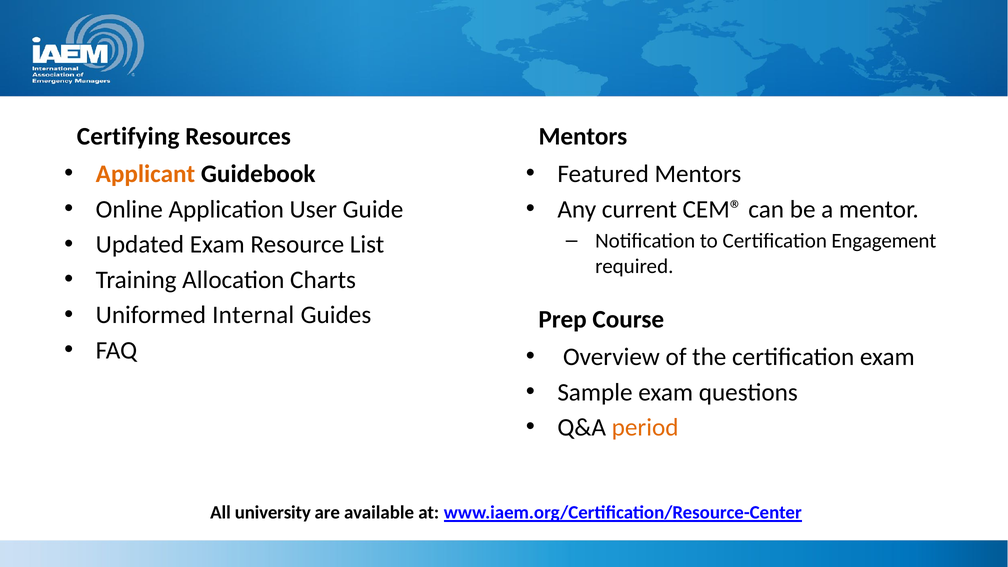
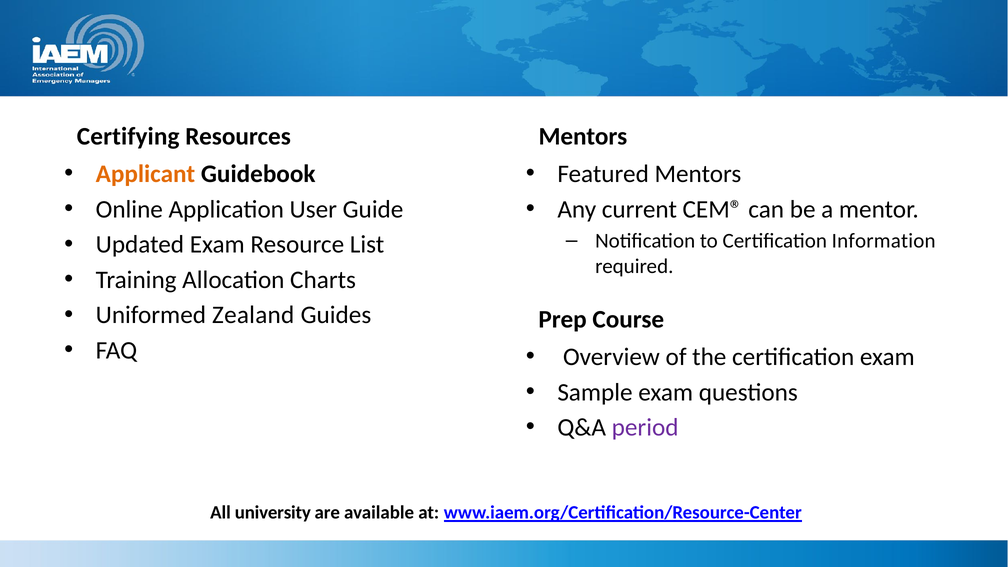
Engagement: Engagement -> Information
Internal: Internal -> Zealand
period colour: orange -> purple
